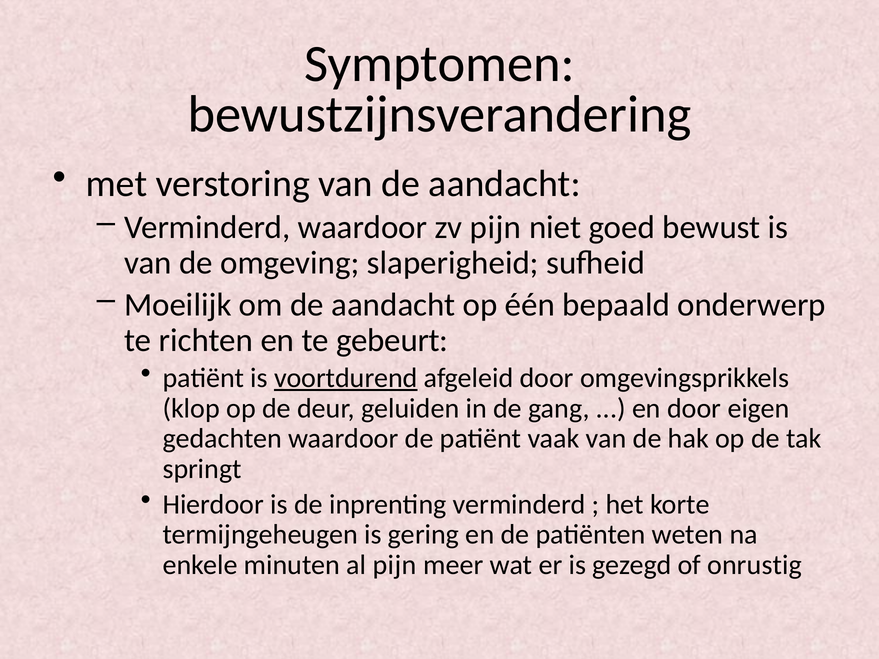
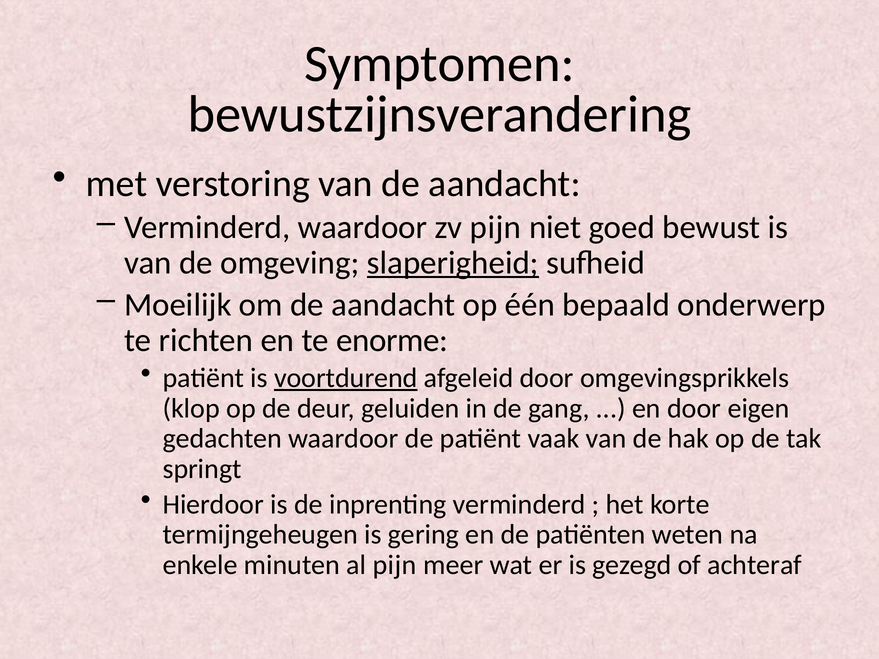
slaperigheid underline: none -> present
gebeurt: gebeurt -> enorme
onrustig: onrustig -> achteraf
